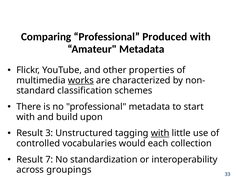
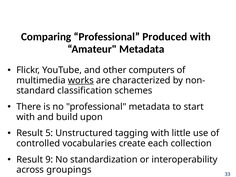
properties: properties -> computers
3: 3 -> 5
with at (160, 133) underline: present -> none
would: would -> create
7: 7 -> 9
